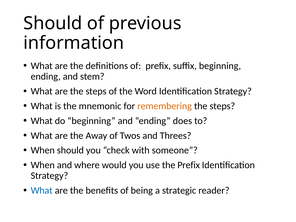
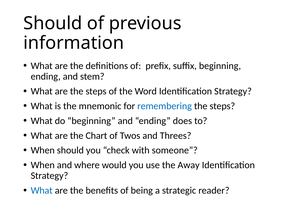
remembering colour: orange -> blue
Away: Away -> Chart
the Prefix: Prefix -> Away
